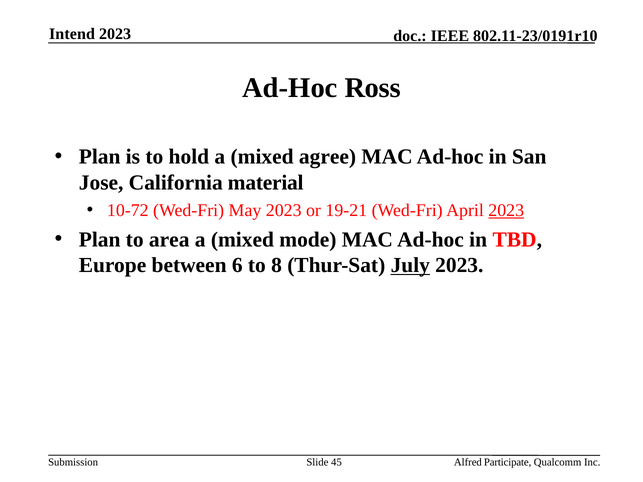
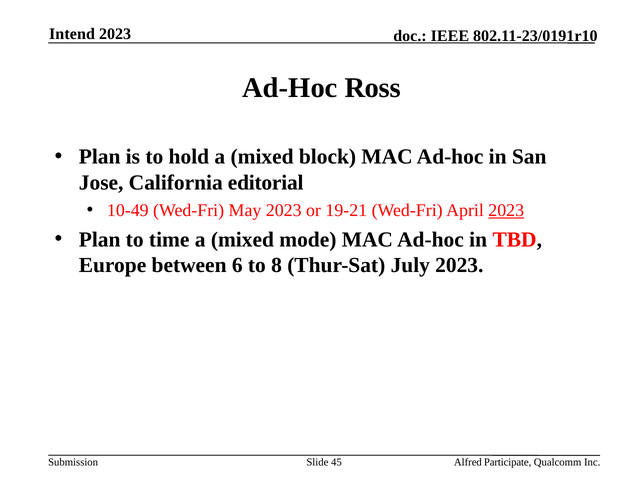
agree: agree -> block
material: material -> editorial
10-72: 10-72 -> 10-49
area: area -> time
July underline: present -> none
